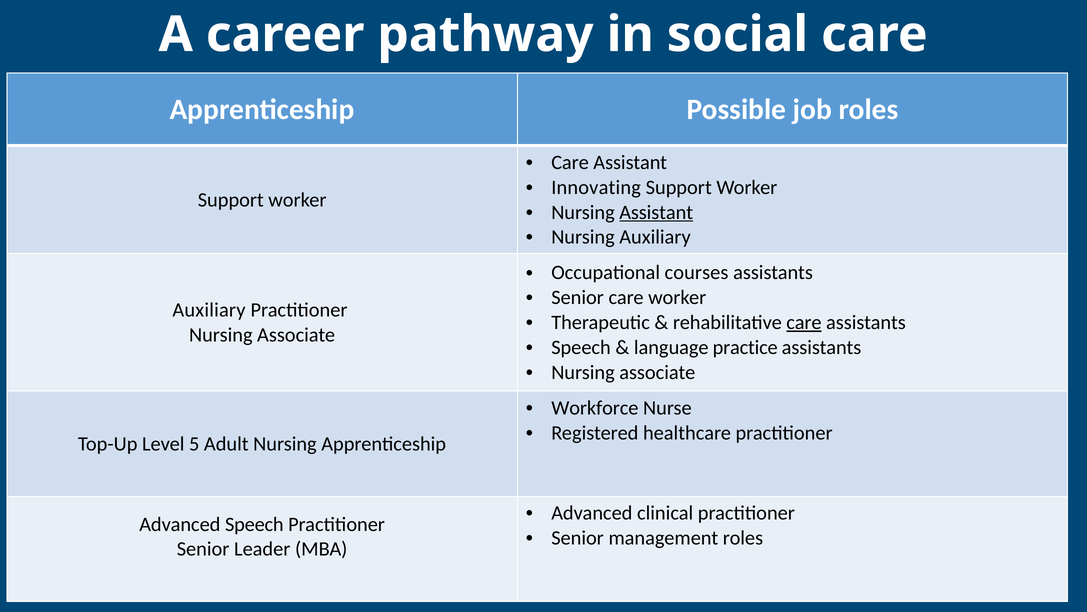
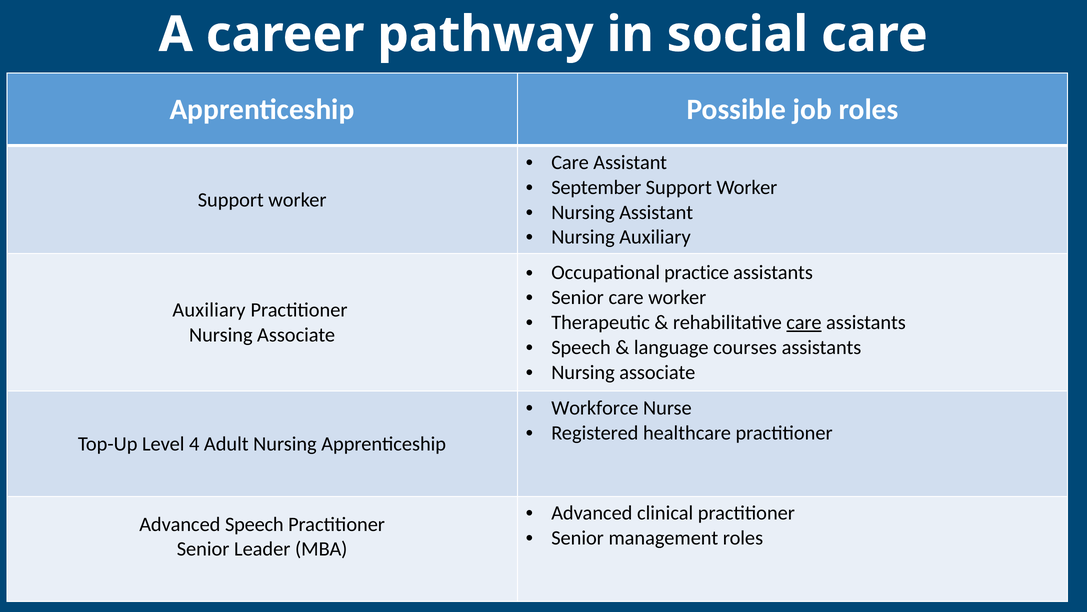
Innovating: Innovating -> September
Assistant at (656, 212) underline: present -> none
courses: courses -> practice
practice: practice -> courses
5: 5 -> 4
